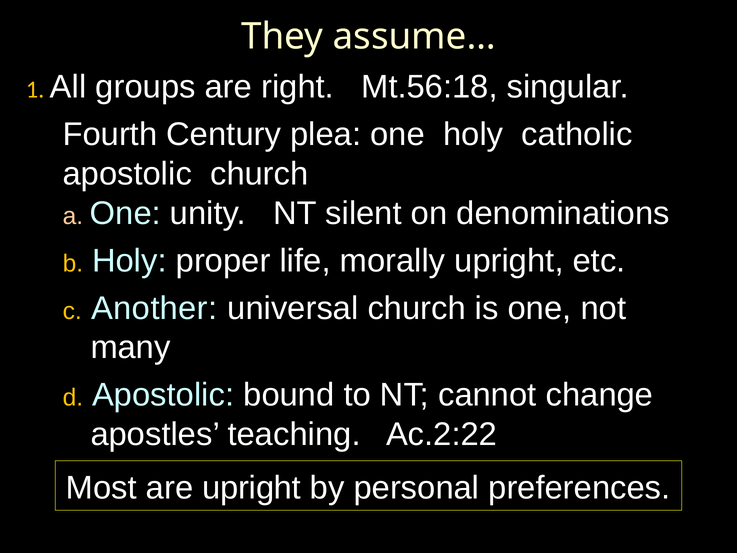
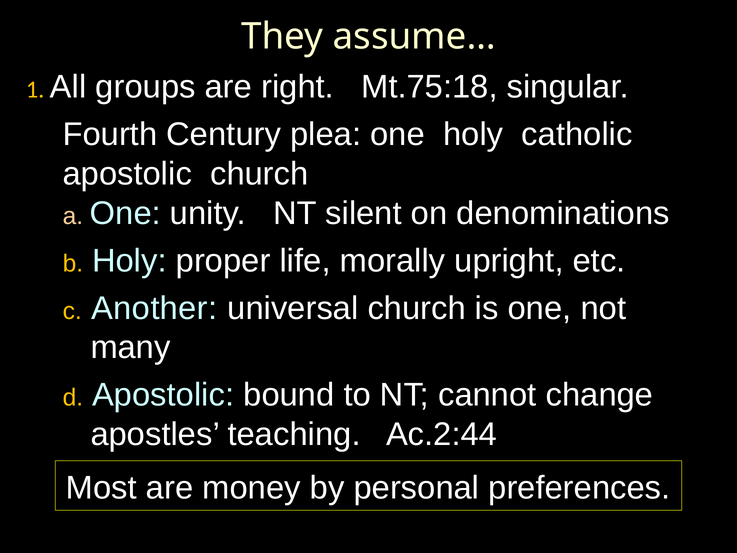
Mt.56:18: Mt.56:18 -> Mt.75:18
Ac.2:22: Ac.2:22 -> Ac.2:44
are upright: upright -> money
